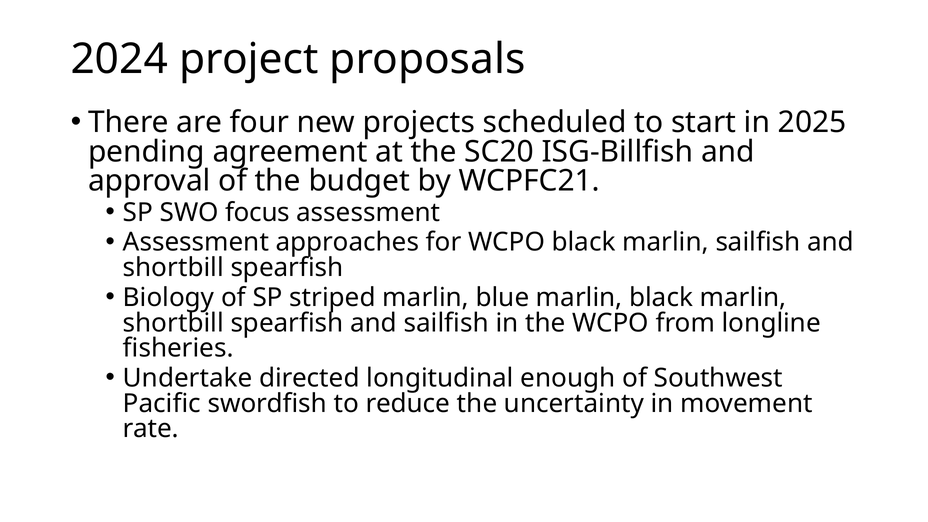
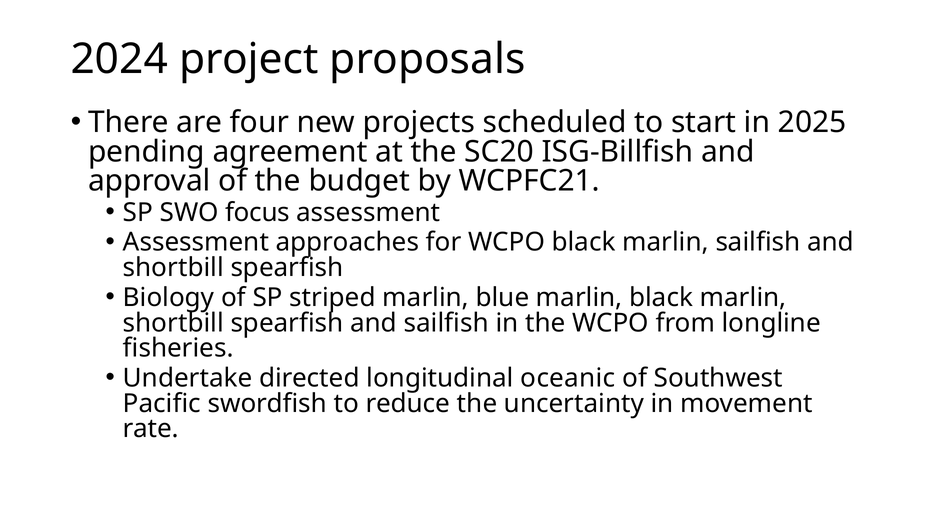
enough: enough -> oceanic
